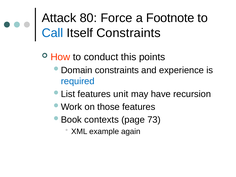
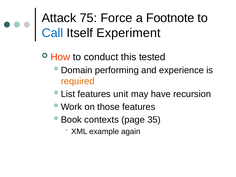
80: 80 -> 75
Itself Constraints: Constraints -> Experiment
points: points -> tested
constraints at (117, 70): constraints -> performing
required colour: blue -> orange
73: 73 -> 35
